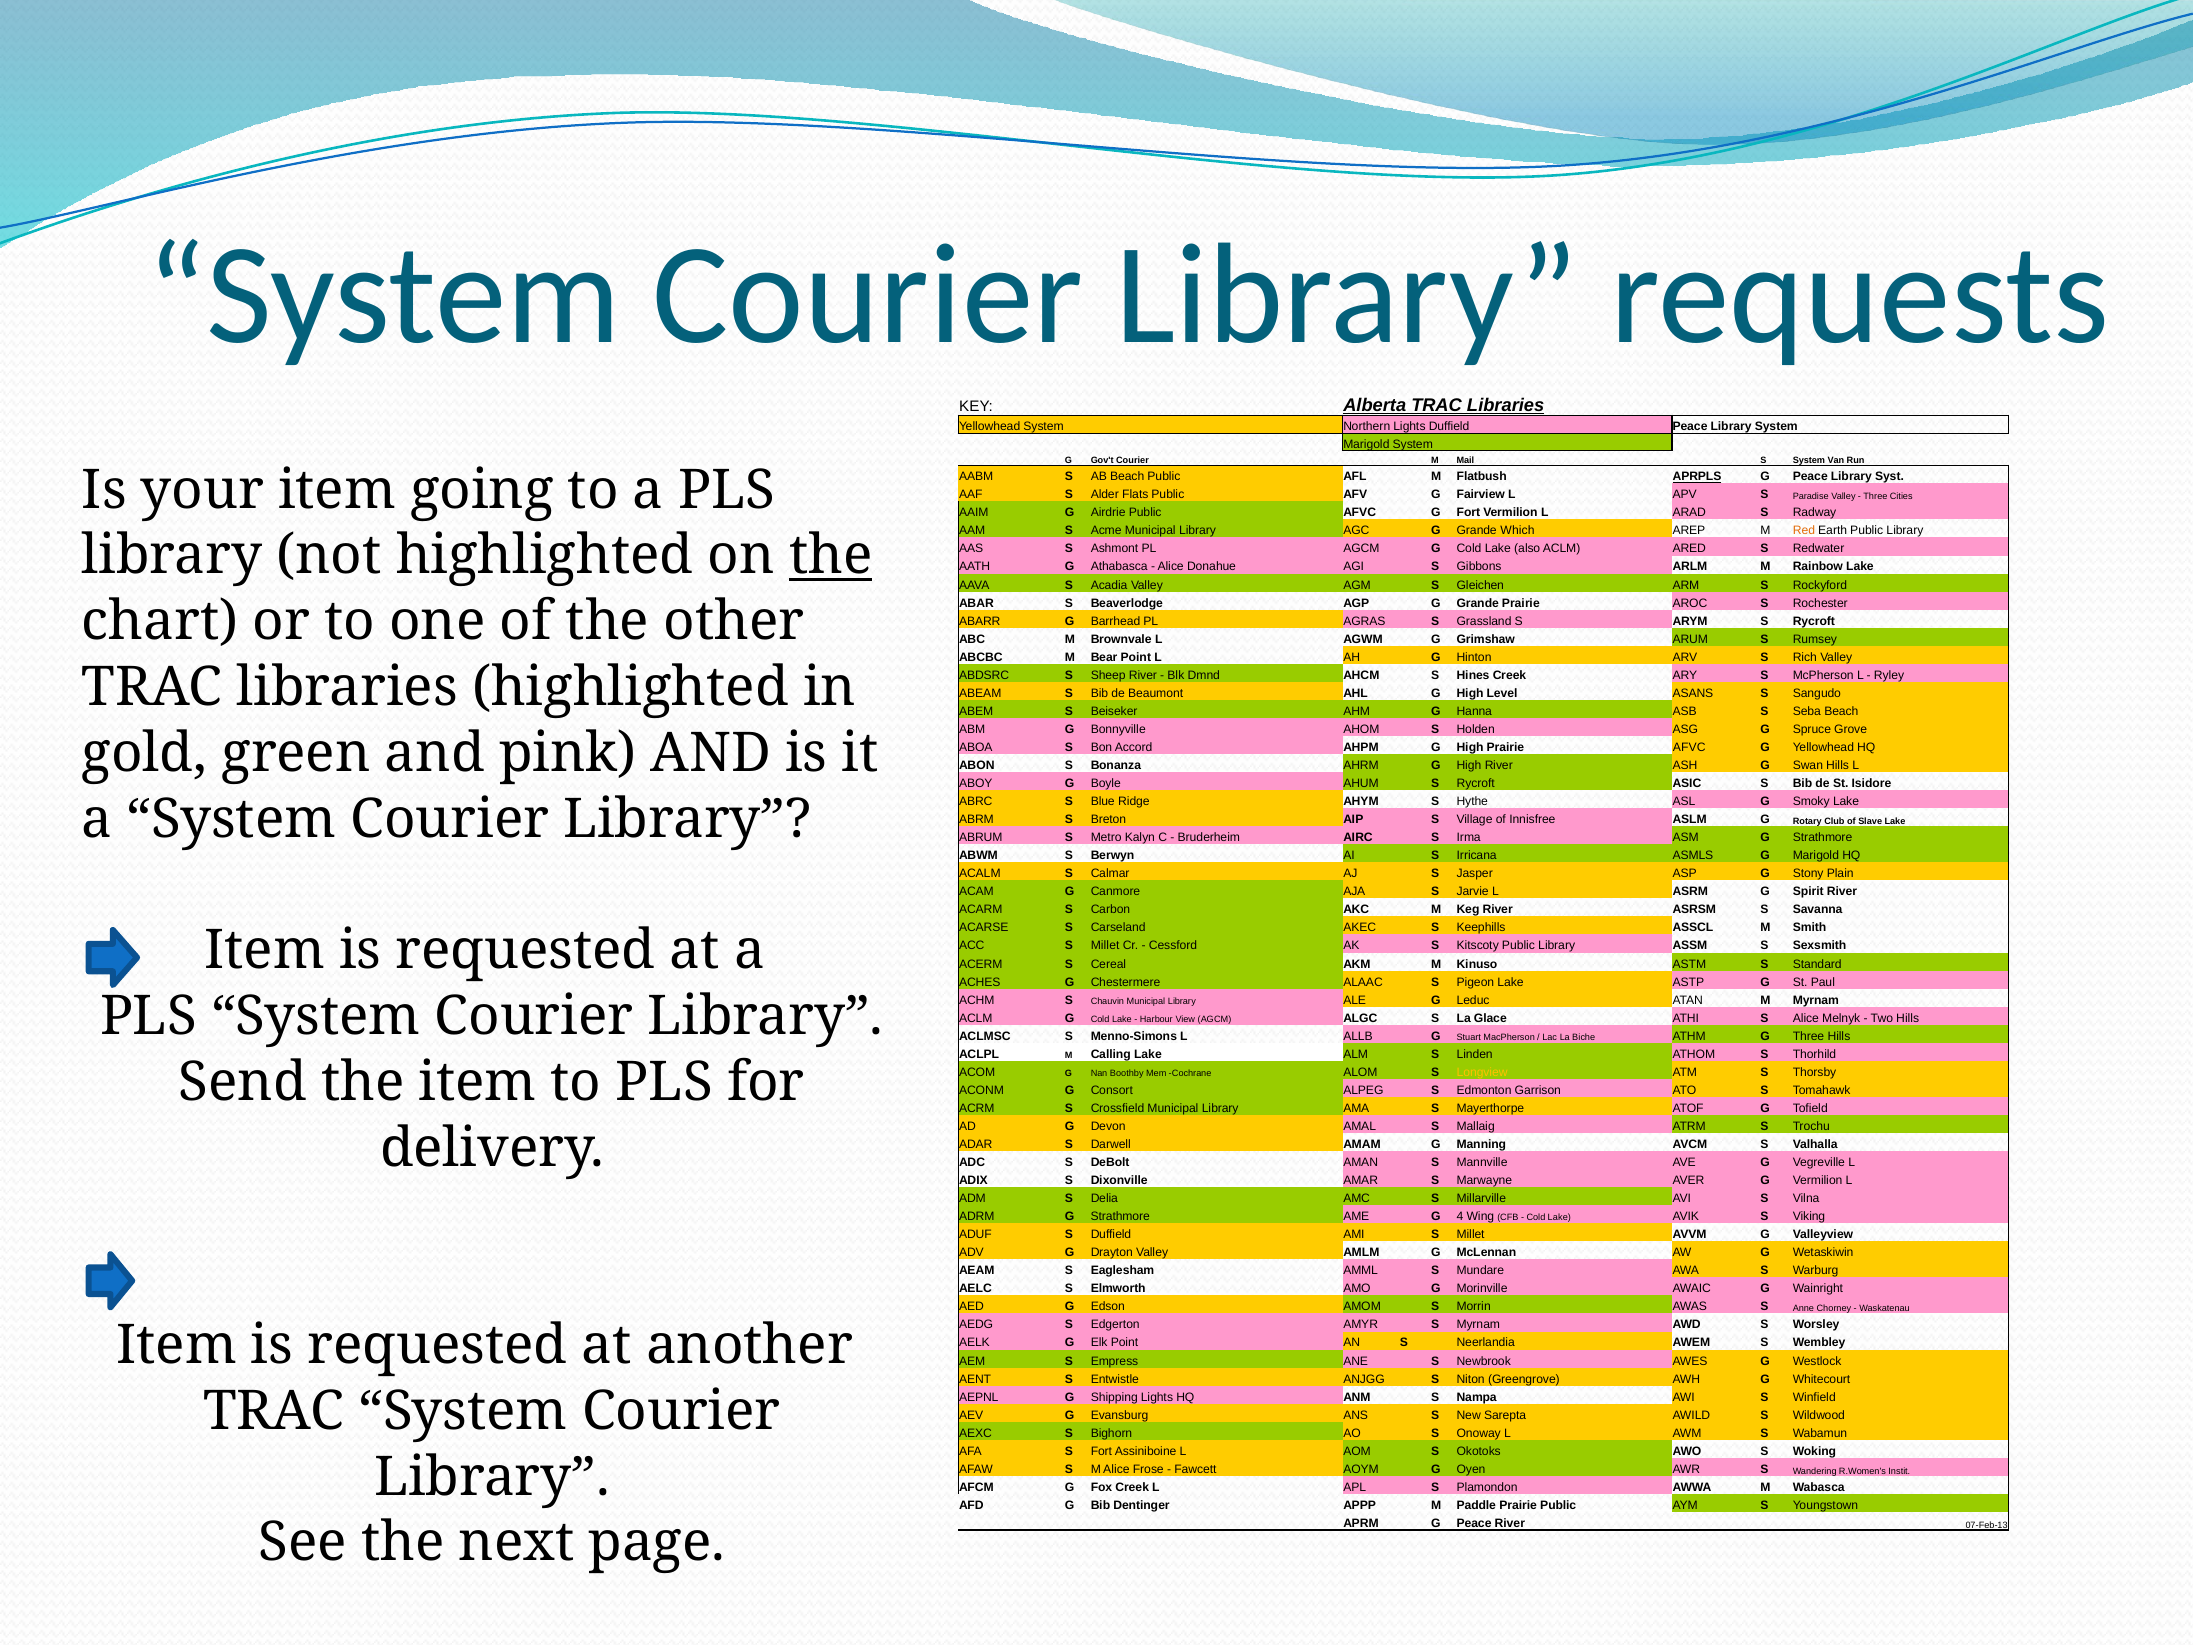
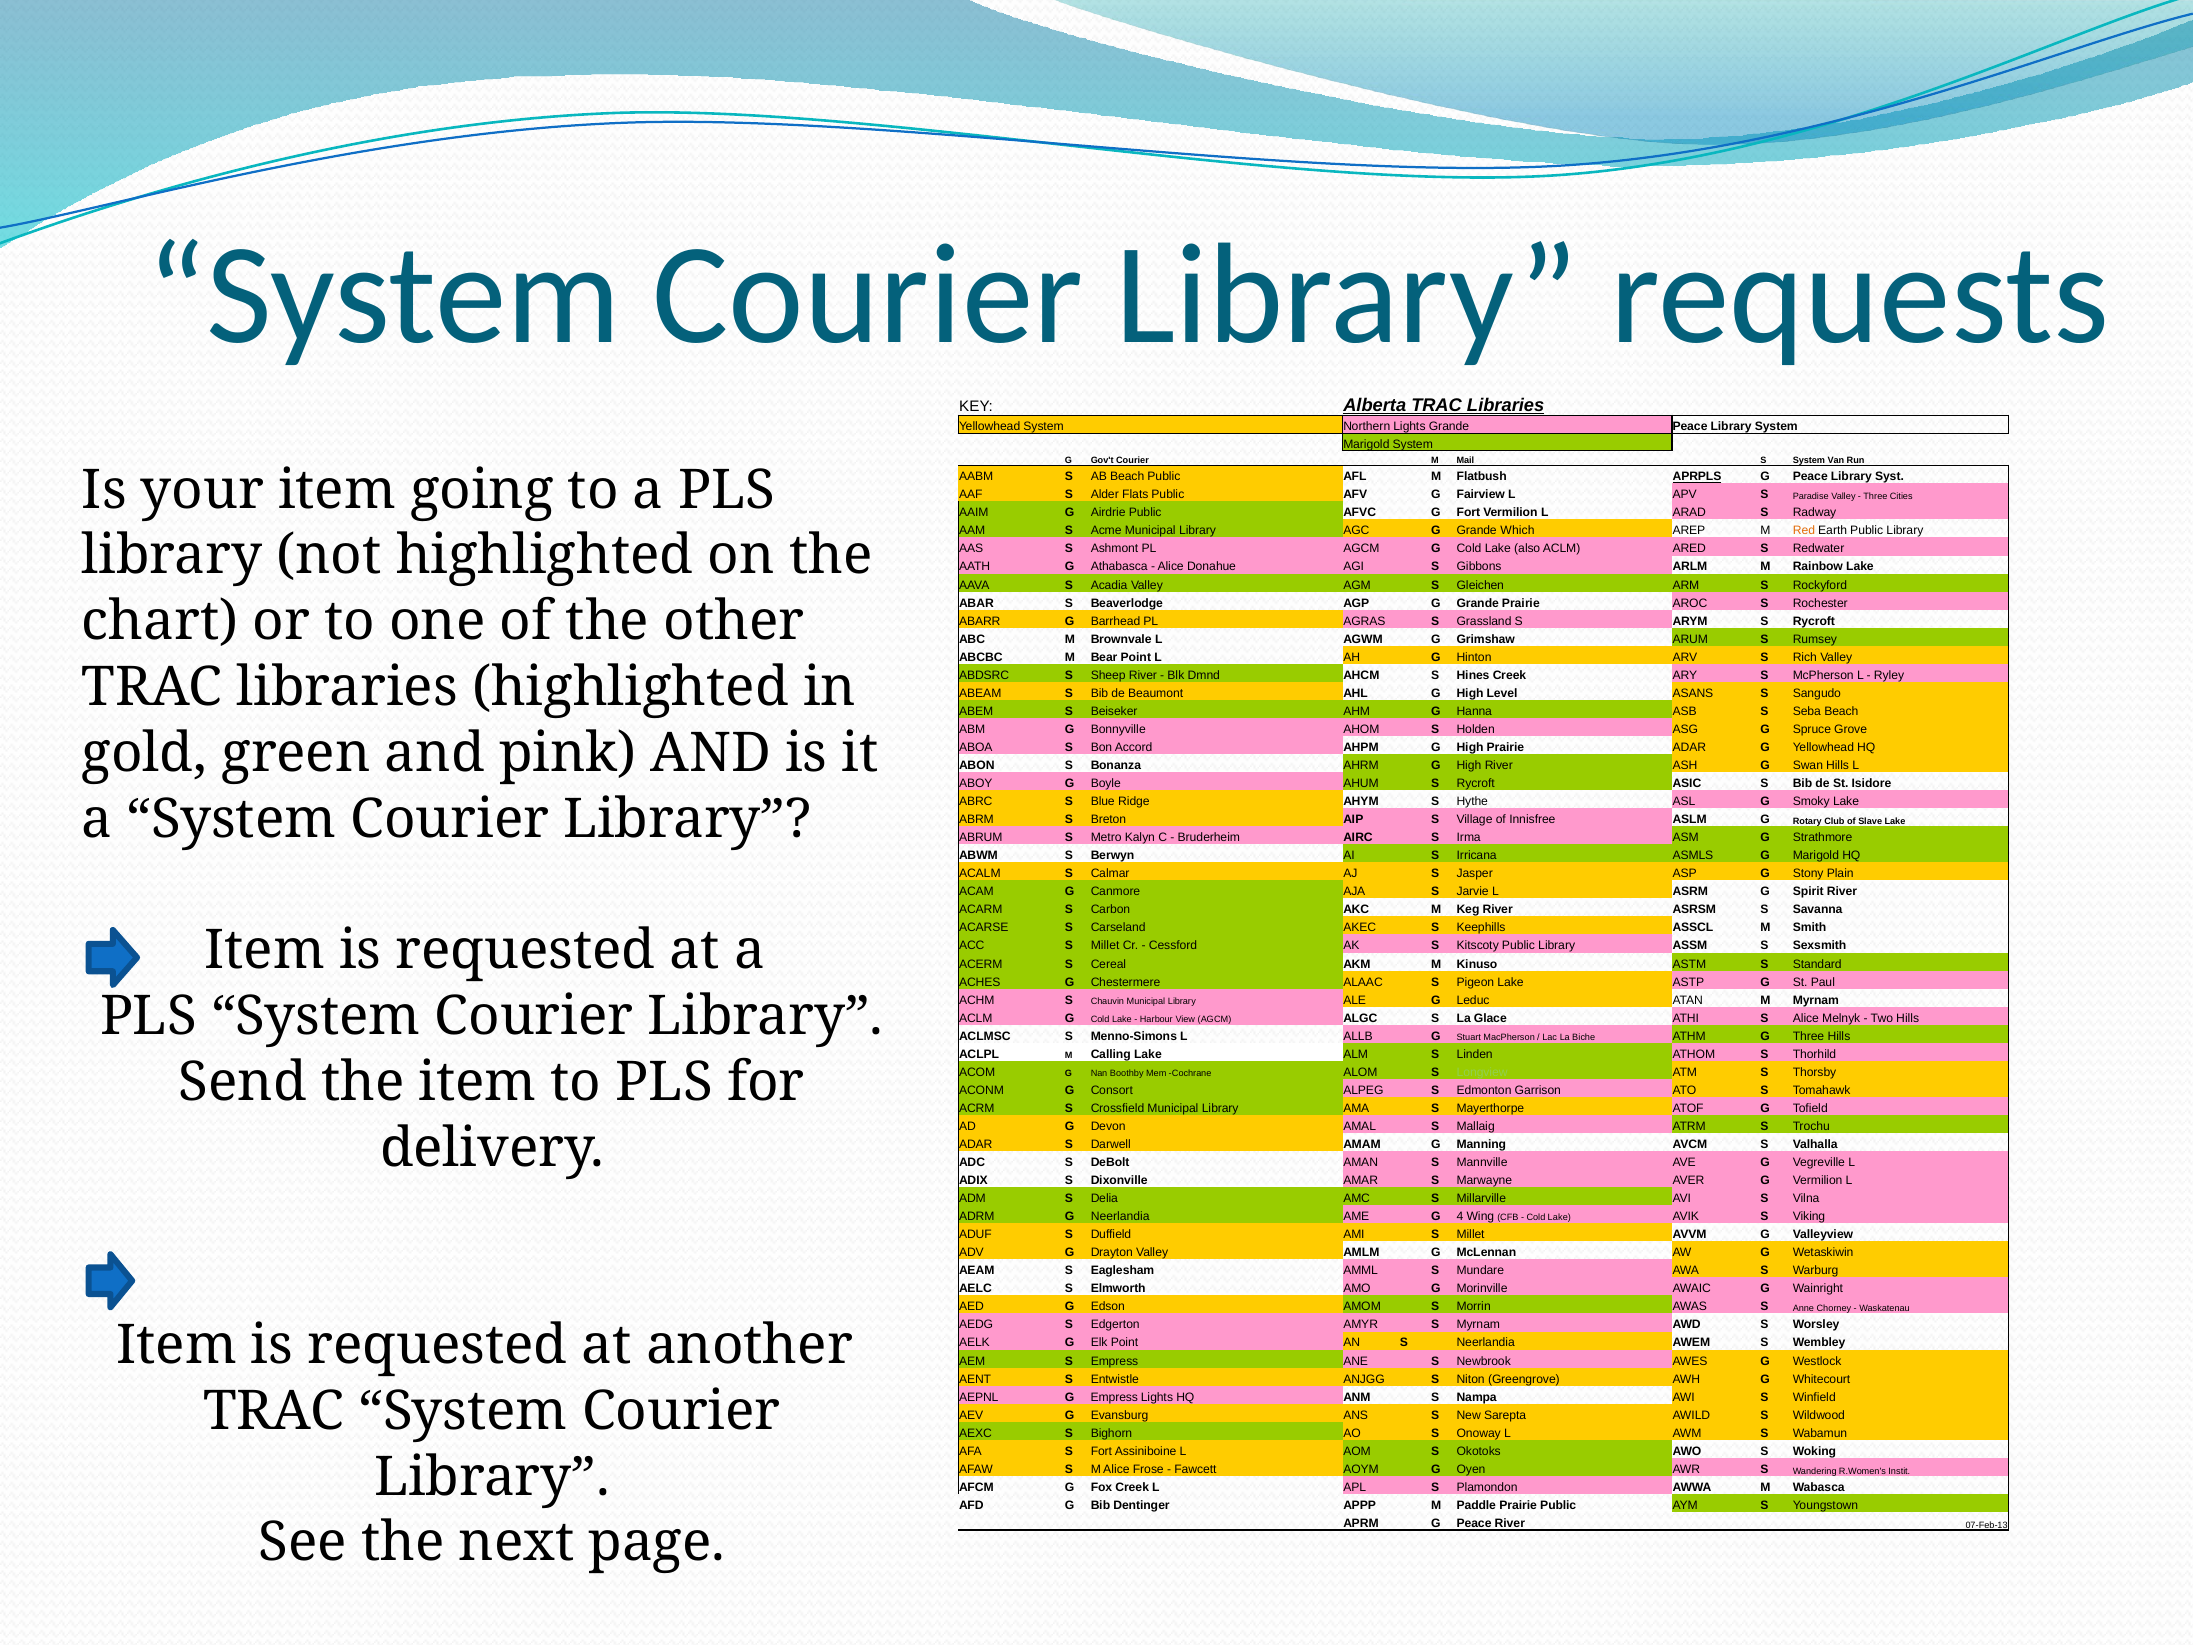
Lights Duffield: Duffield -> Grande
the at (831, 556) underline: present -> none
Prairie AFVC: AFVC -> ADAR
Longview colour: yellow -> light green
ADRM G Strathmore: Strathmore -> Neerlandia
G Shipping: Shipping -> Empress
